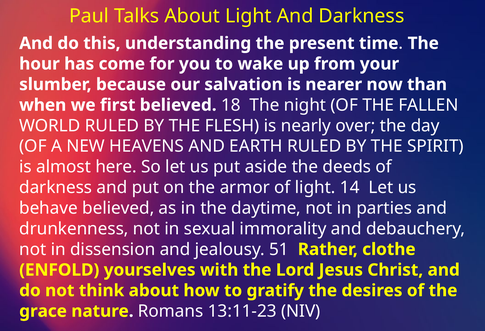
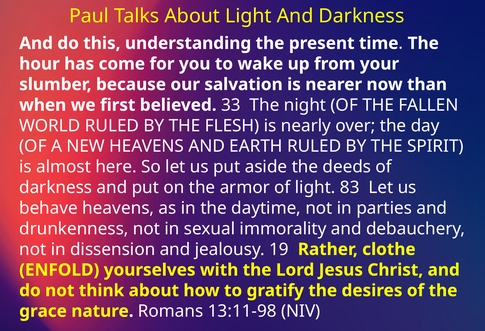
18: 18 -> 33
14: 14 -> 83
behave believed: believed -> heavens
51: 51 -> 19
13:11-23: 13:11-23 -> 13:11-98
